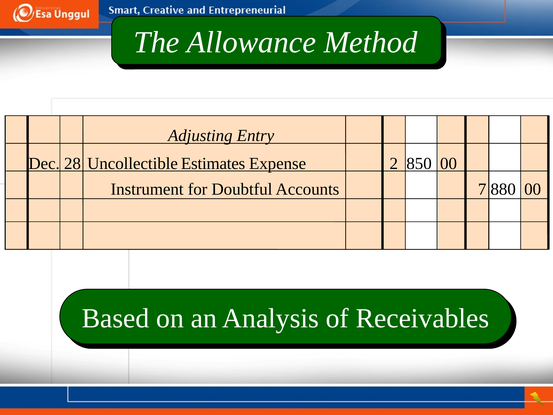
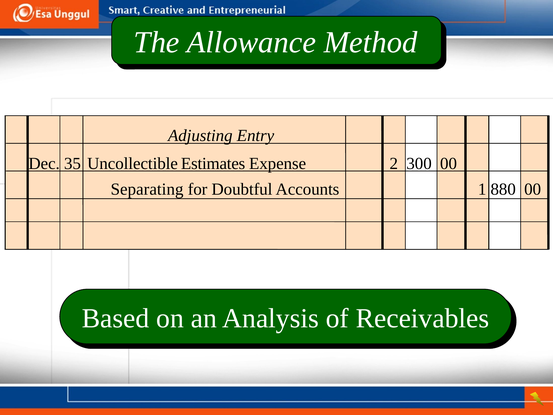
28: 28 -> 35
850: 850 -> 300
Instrument: Instrument -> Separating
7: 7 -> 1
